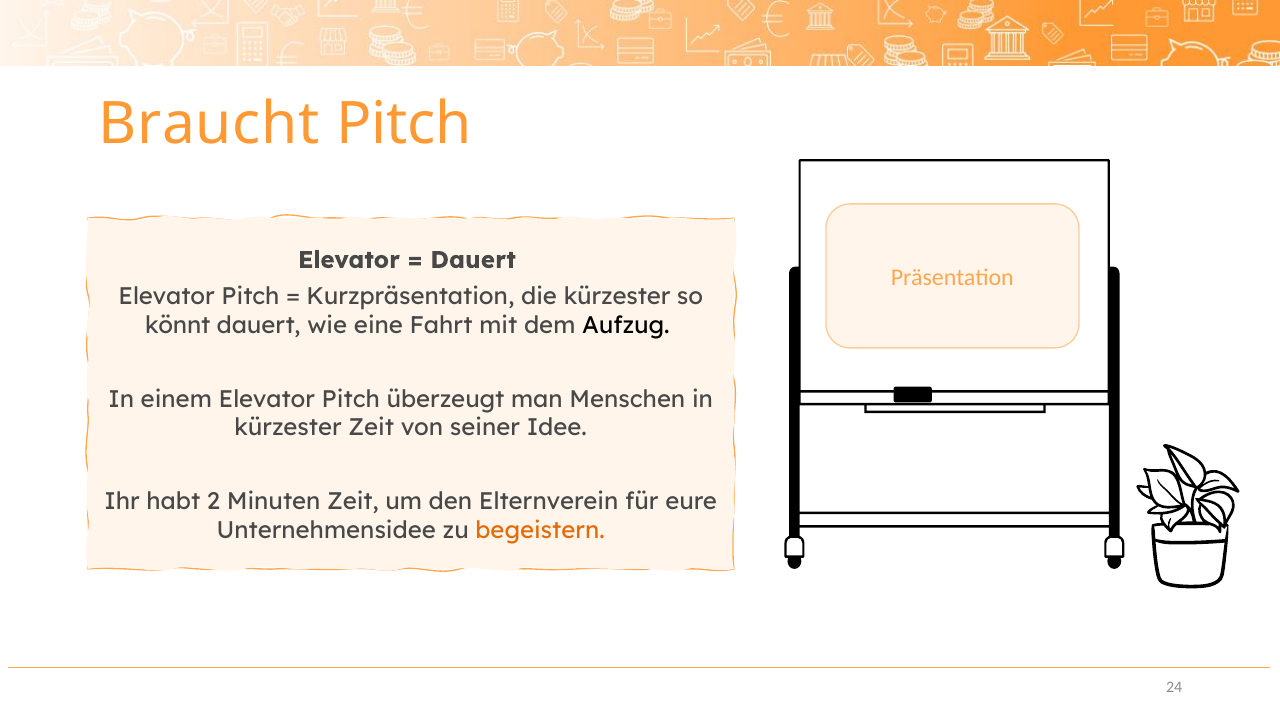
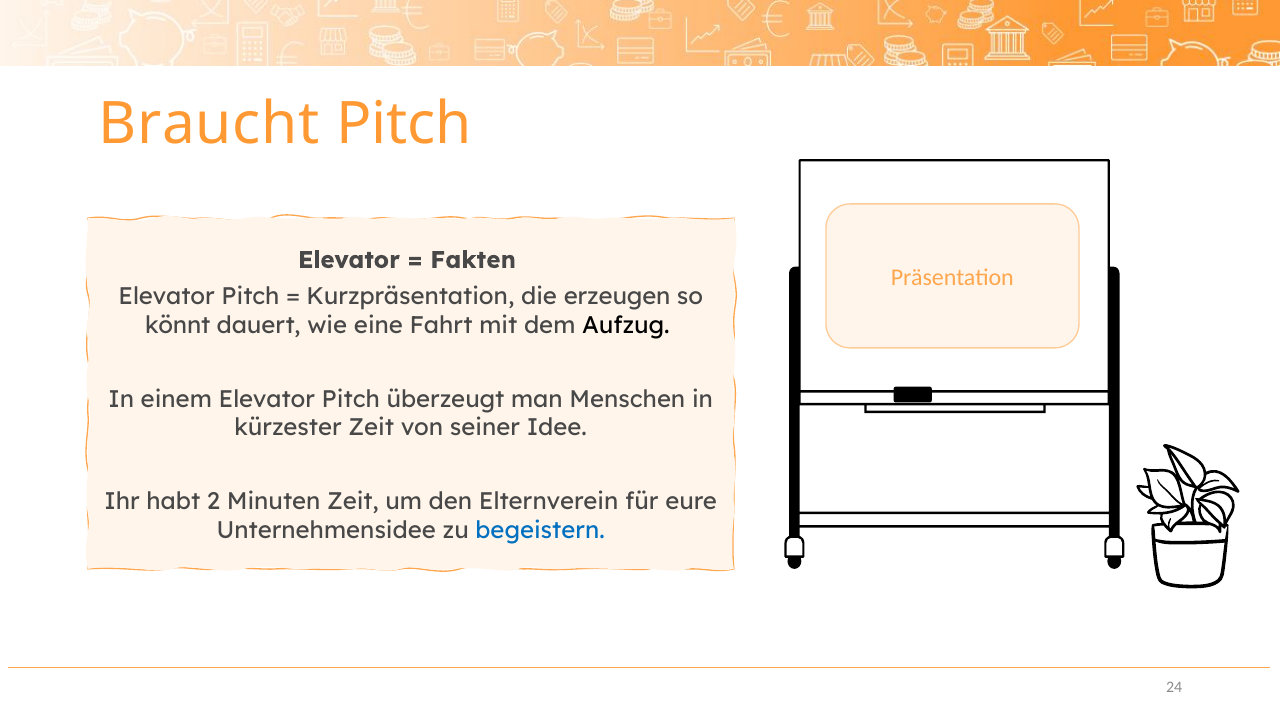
Dauert at (473, 260): Dauert -> Fakten
die kürzester: kürzester -> erzeugen
begeistern colour: orange -> blue
